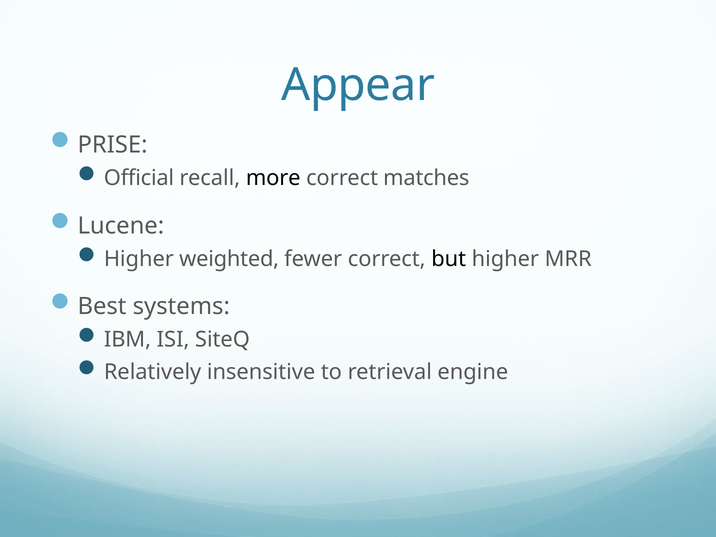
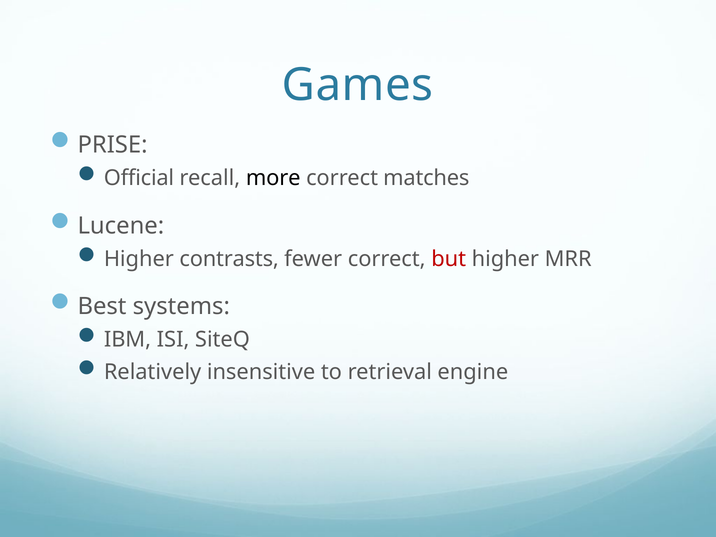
Appear: Appear -> Games
weighted: weighted -> contrasts
but colour: black -> red
